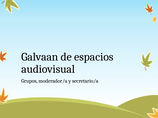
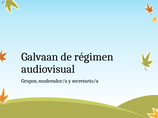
espacios: espacios -> régimen
